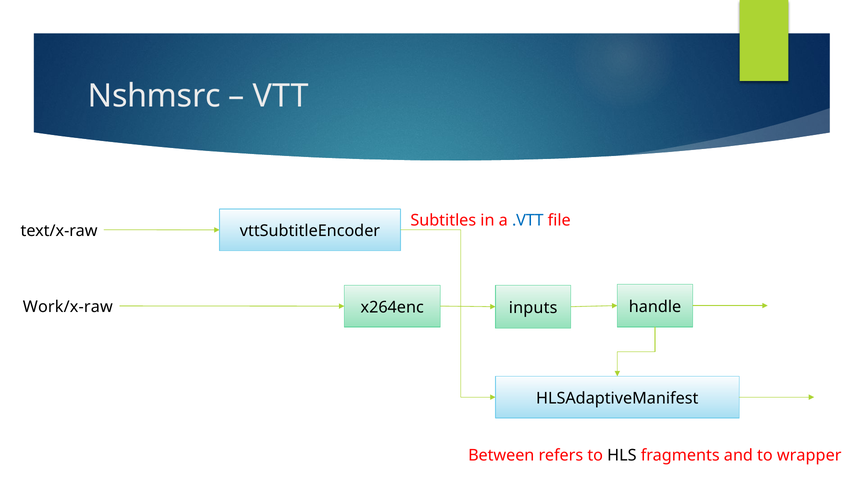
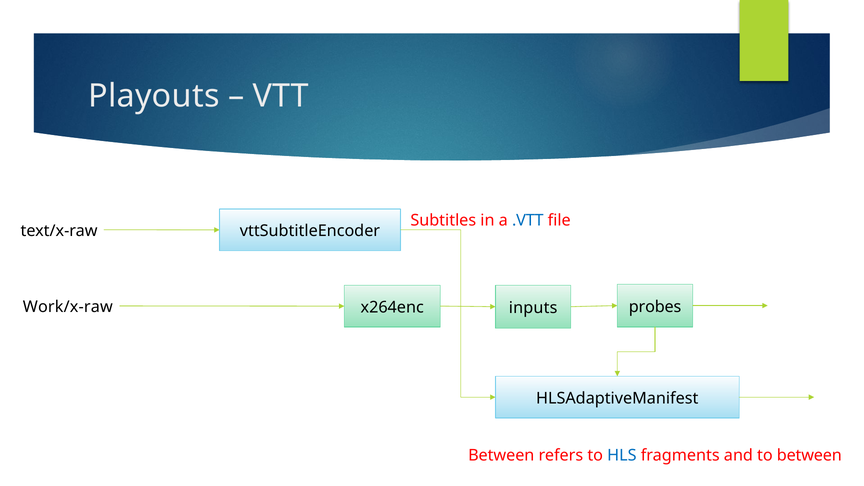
Nshmsrc: Nshmsrc -> Playouts
handle: handle -> probes
HLS colour: black -> blue
to wrapper: wrapper -> between
